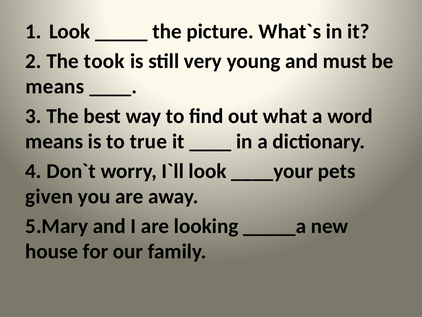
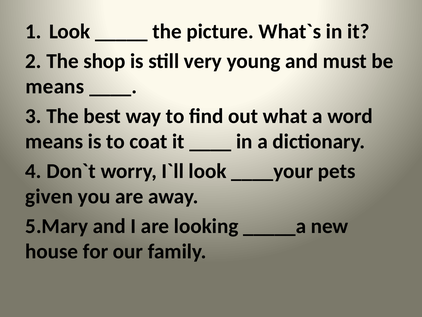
took: took -> shop
true: true -> coat
